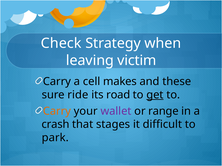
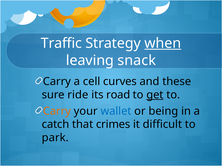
Check: Check -> Traffic
when underline: none -> present
victim: victim -> snack
makes: makes -> curves
wallet colour: purple -> blue
range: range -> being
crash: crash -> catch
stages: stages -> crimes
